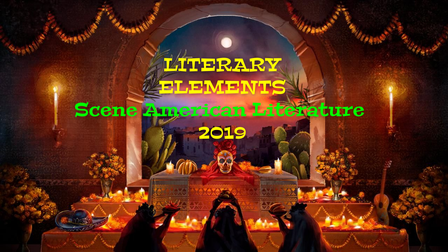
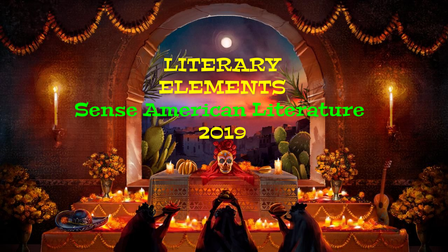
Scene: Scene -> Sense
